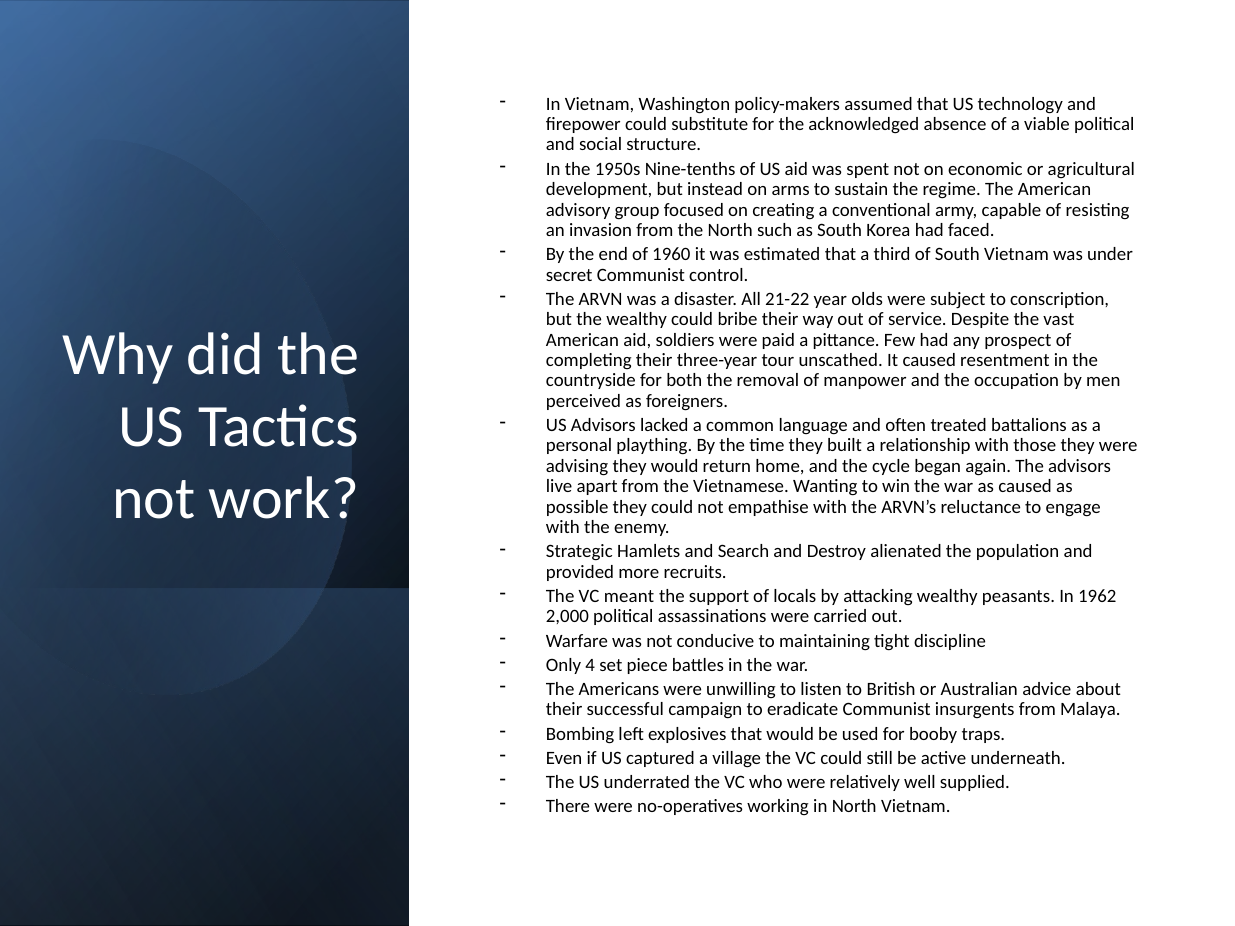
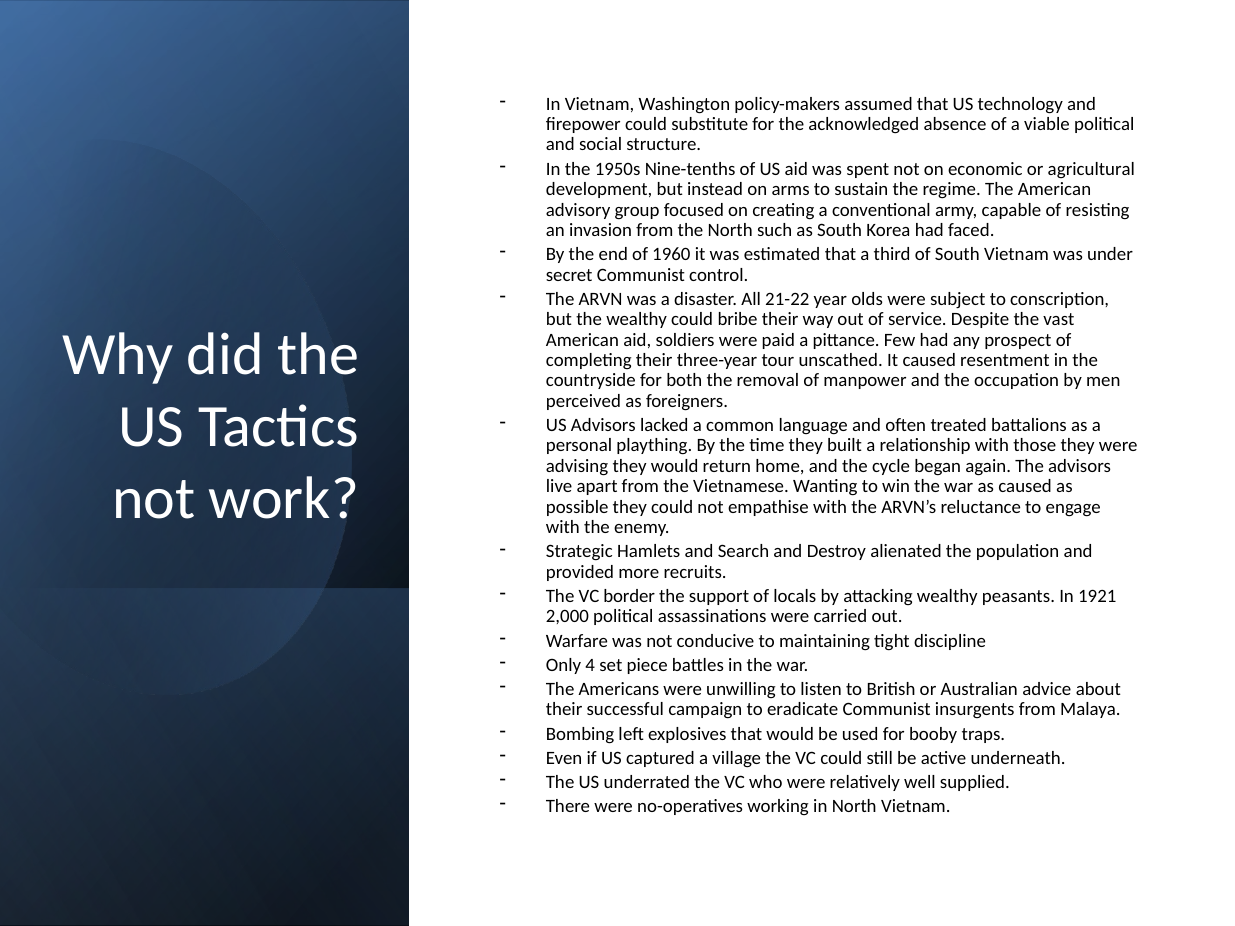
meant: meant -> border
1962: 1962 -> 1921
